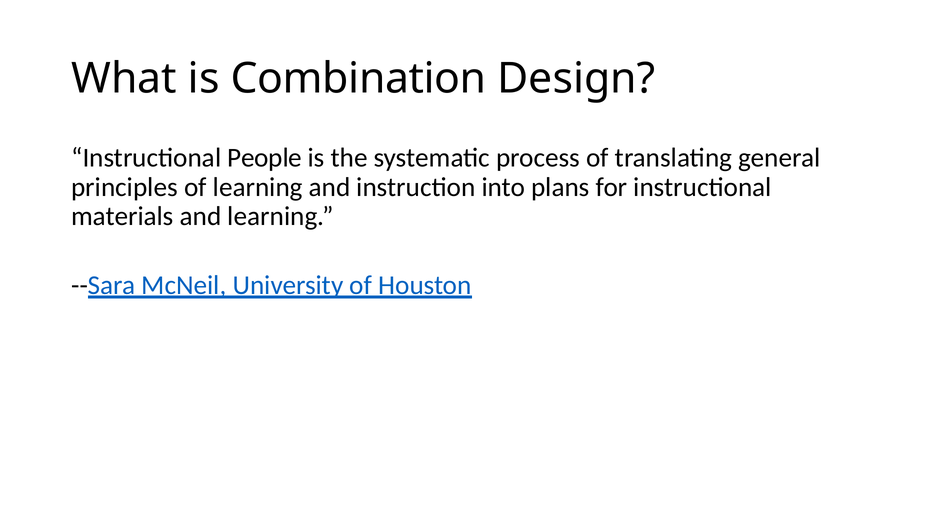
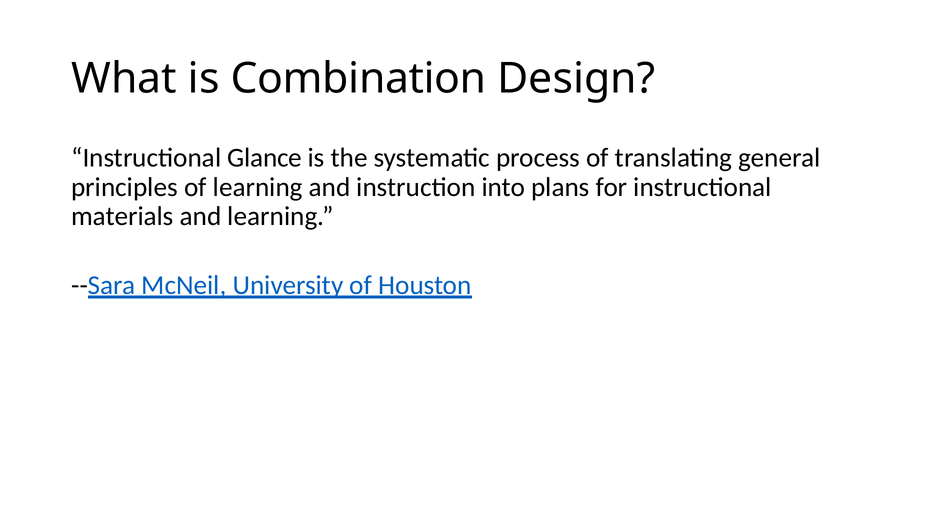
People: People -> Glance
